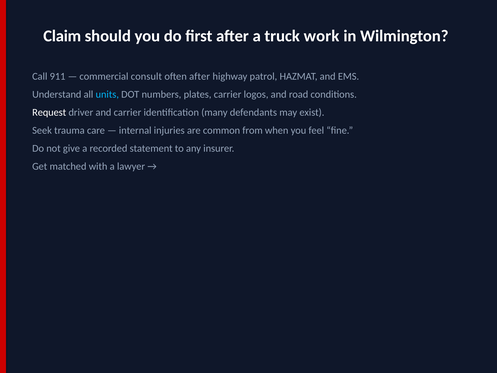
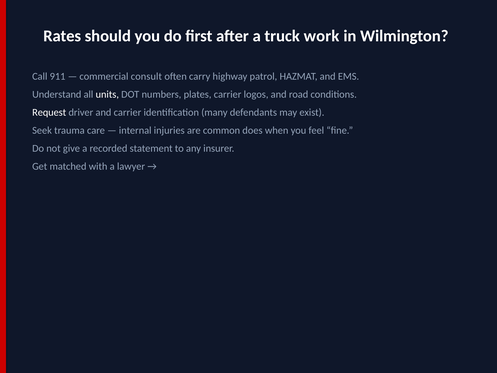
Claim: Claim -> Rates
often after: after -> carry
units colour: light blue -> white
from: from -> does
